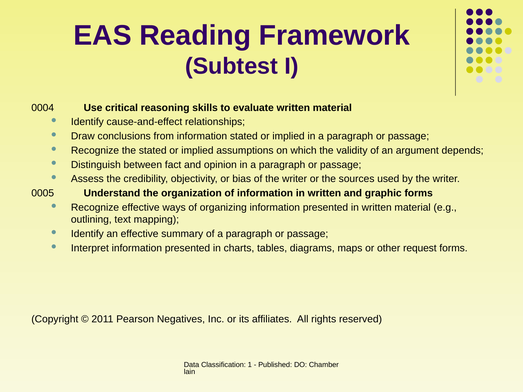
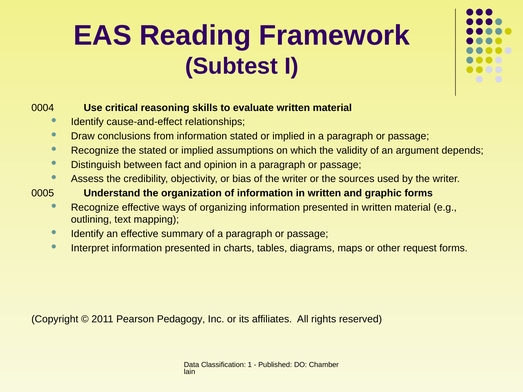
Negatives: Negatives -> Pedagogy
